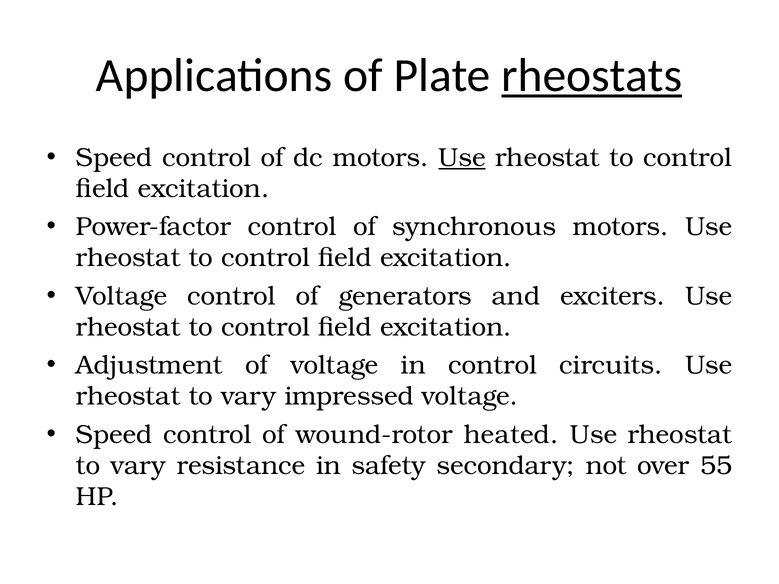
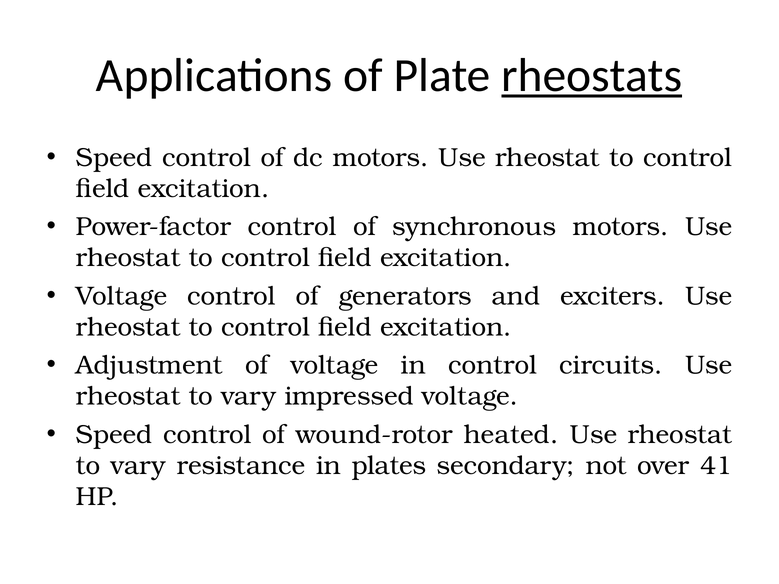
Use at (462, 158) underline: present -> none
safety: safety -> plates
55: 55 -> 41
